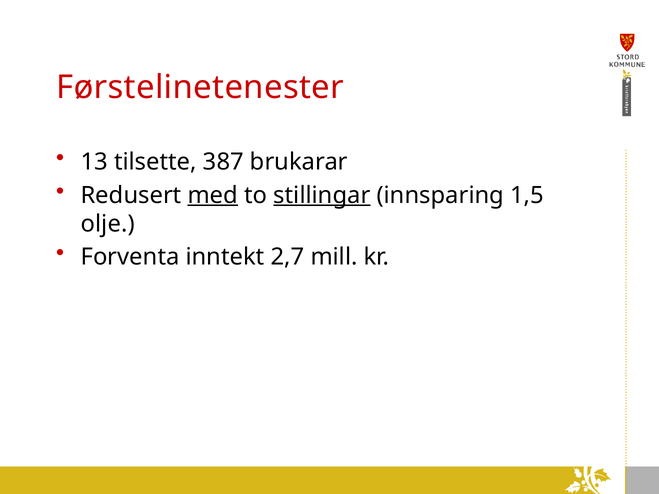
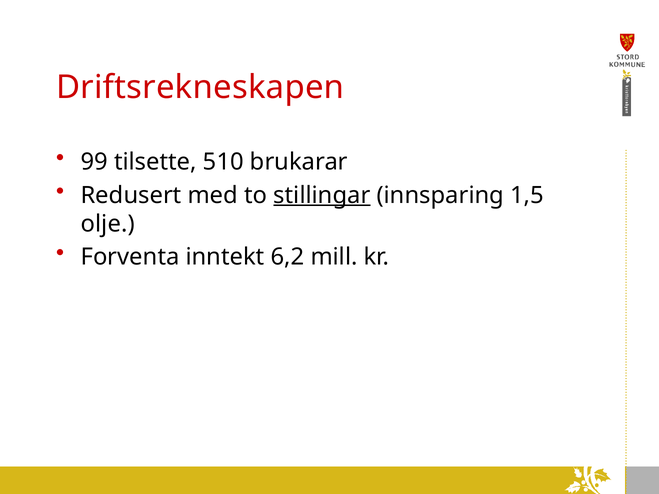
Førstelinetenester: Førstelinetenester -> Driftsrekneskapen
13: 13 -> 99
387: 387 -> 510
med underline: present -> none
2,7: 2,7 -> 6,2
